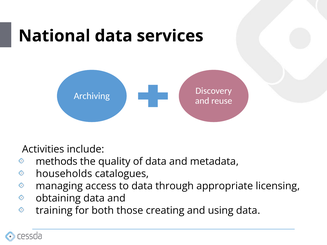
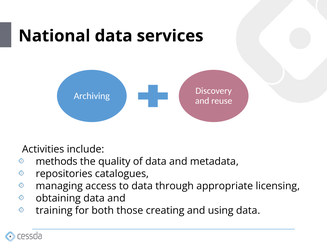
households: households -> repositories
